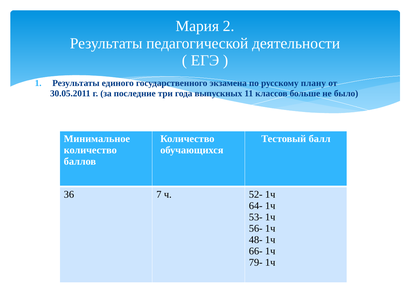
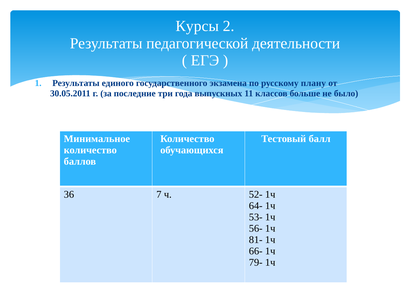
Мария: Мария -> Курсы
48-: 48- -> 81-
